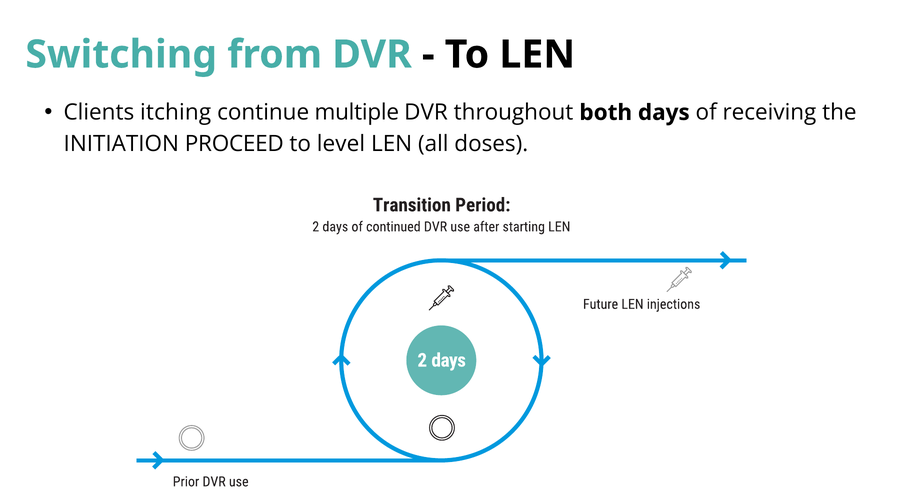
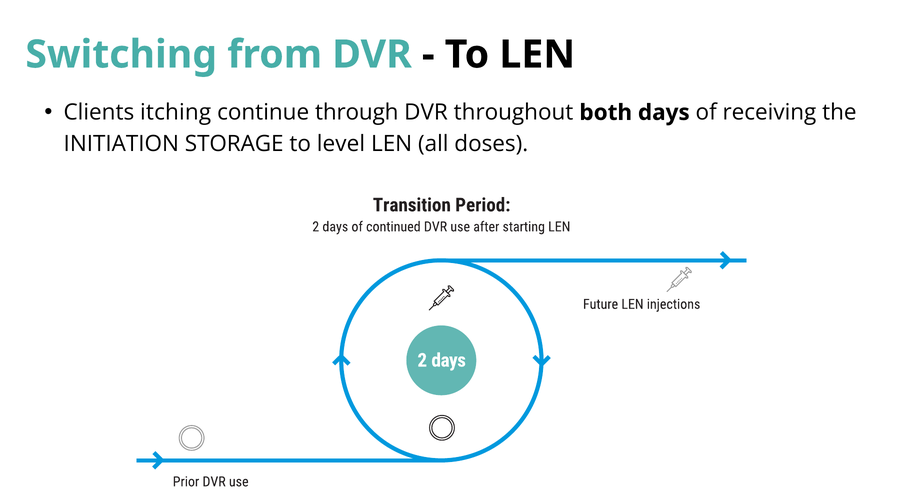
multiple: multiple -> through
PROCEED: PROCEED -> STORAGE
